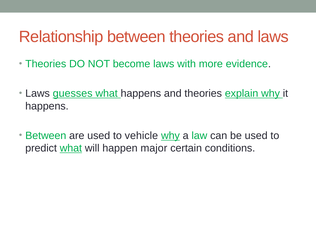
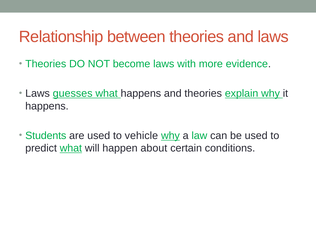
Between at (46, 136): Between -> Students
major: major -> about
